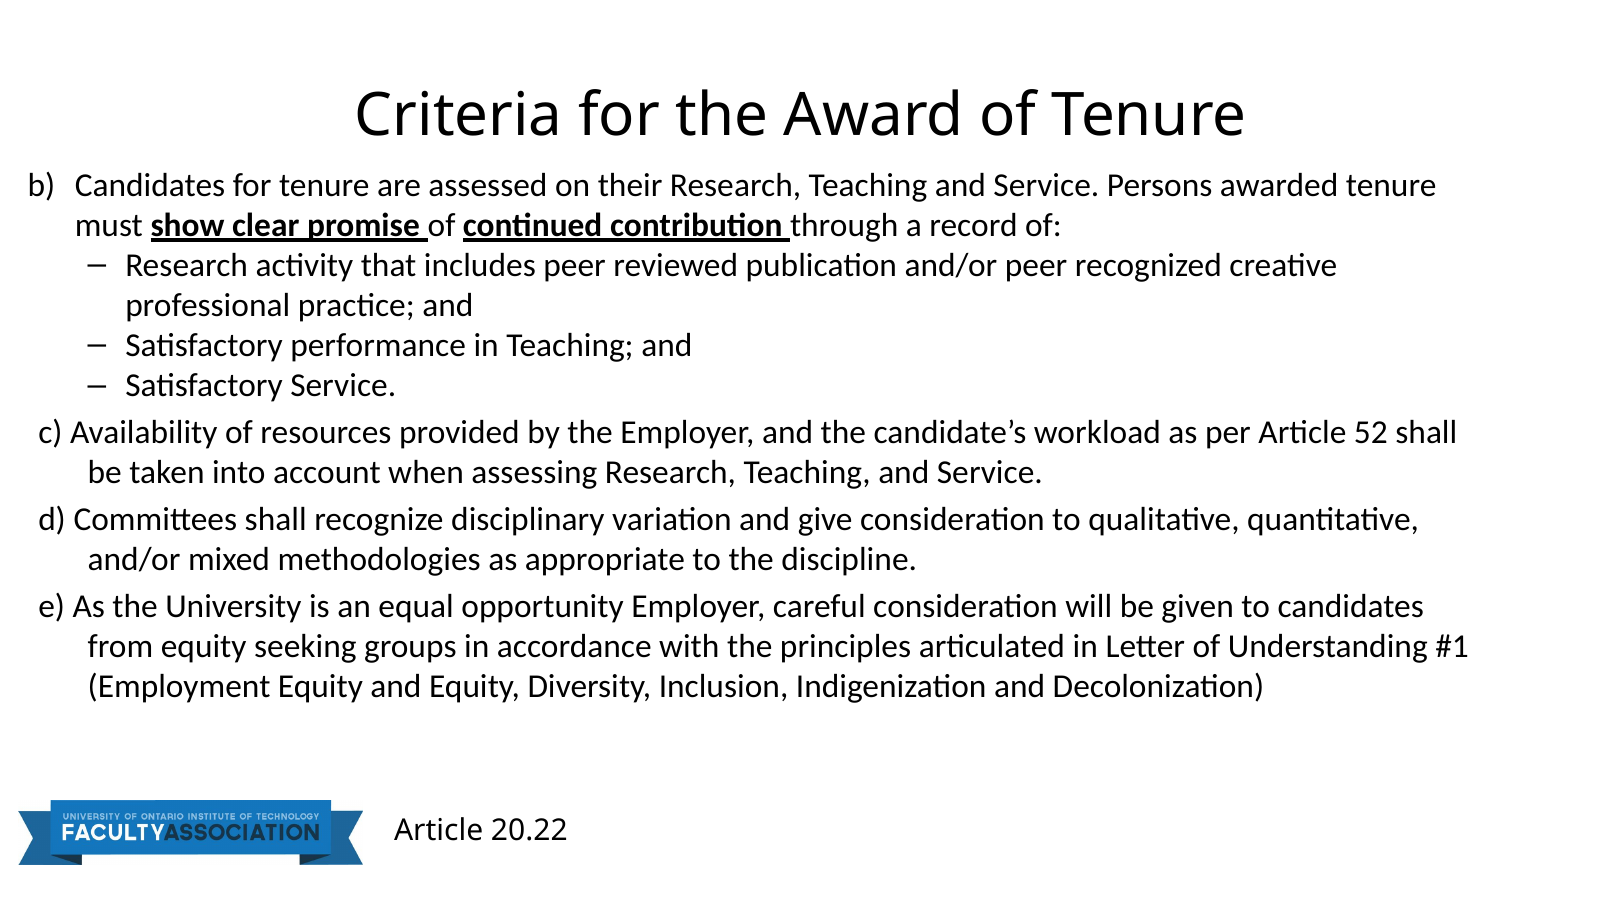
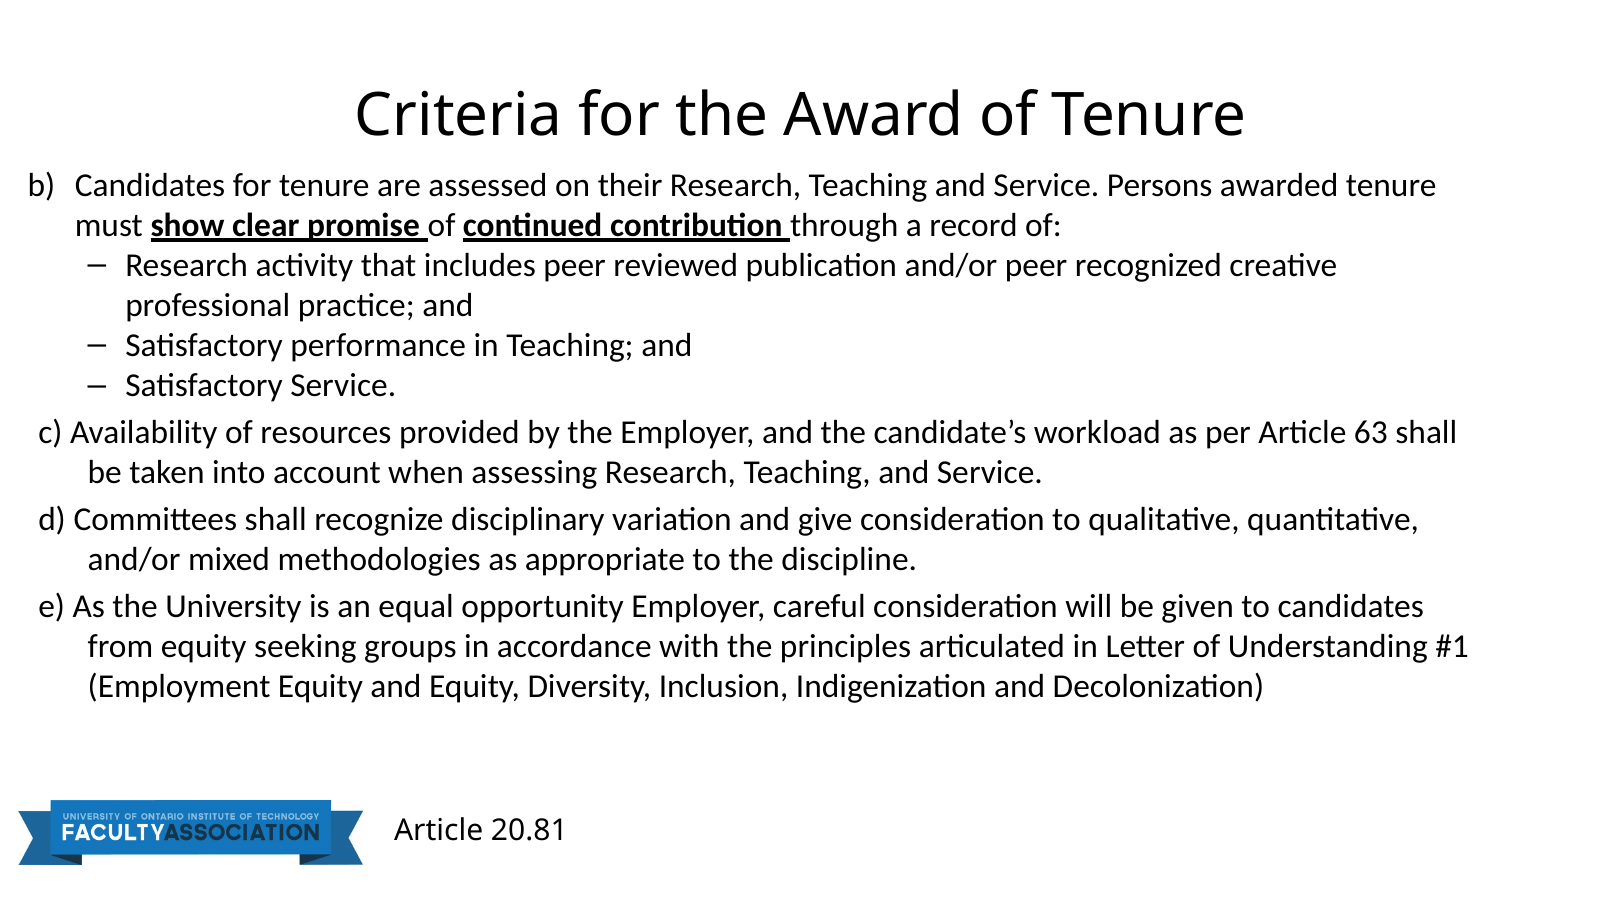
52: 52 -> 63
20.22: 20.22 -> 20.81
